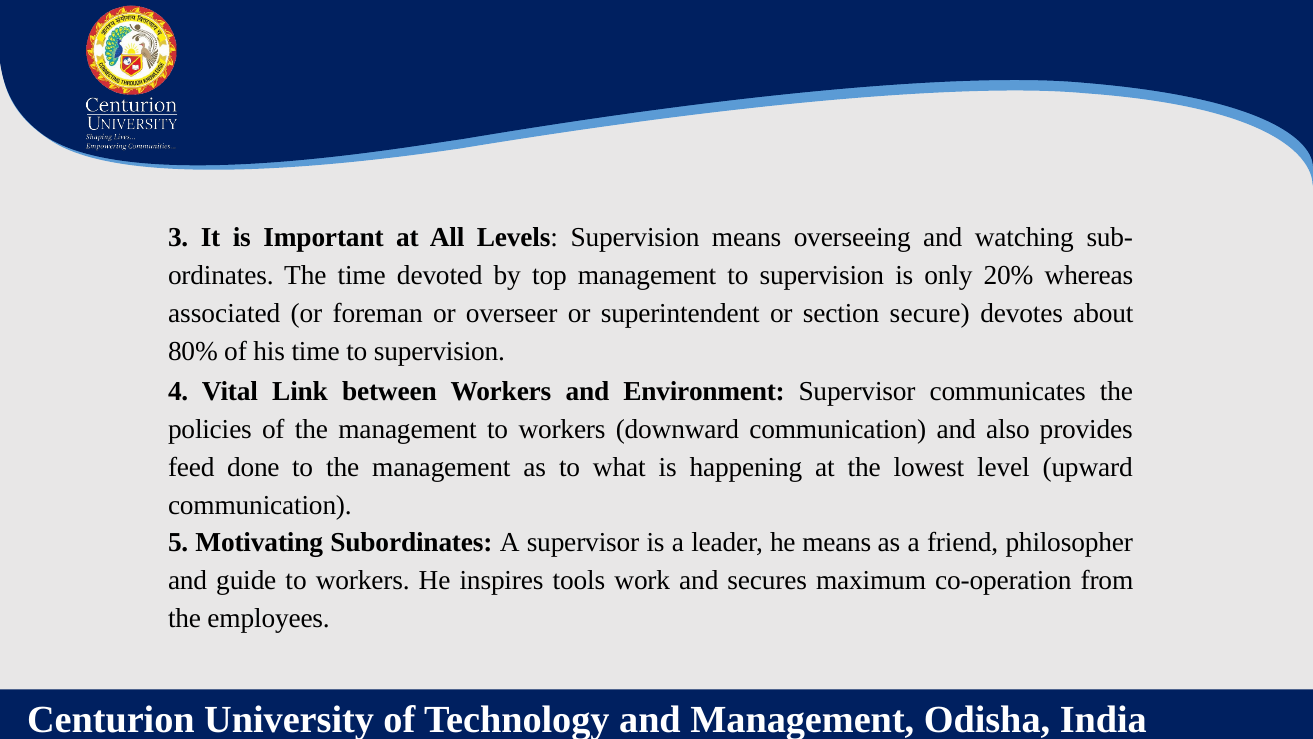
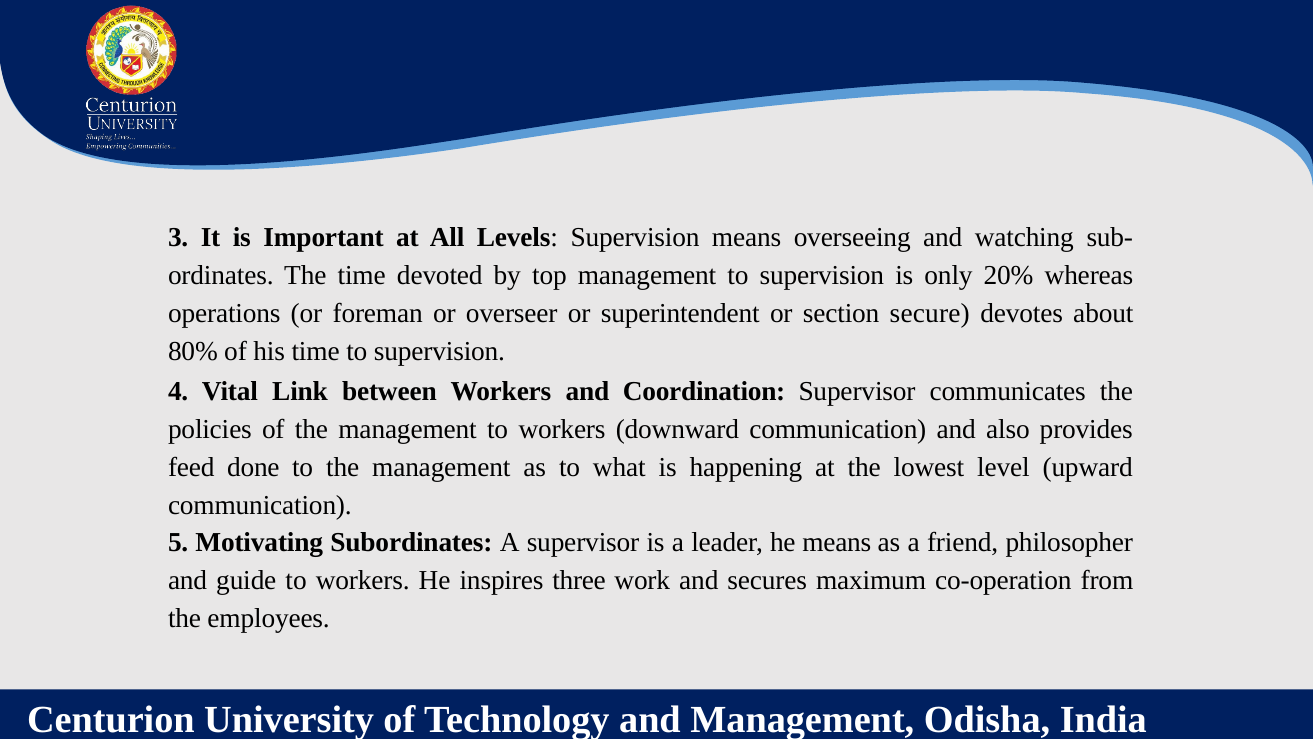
associated: associated -> operations
Environment: Environment -> Coordination
tools: tools -> three
